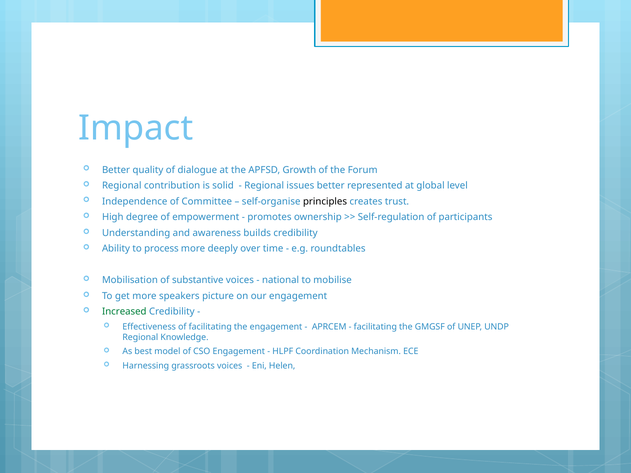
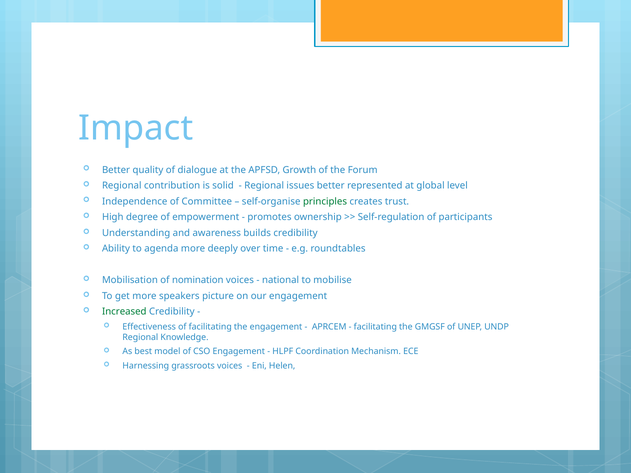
principles colour: black -> green
process: process -> agenda
substantive: substantive -> nomination
